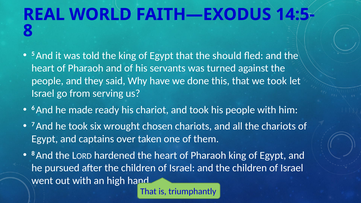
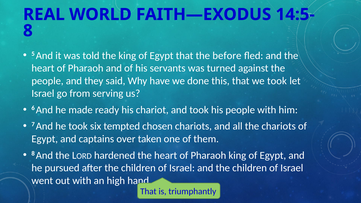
should: should -> before
wrought: wrought -> tempted
